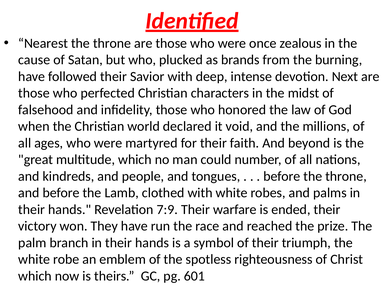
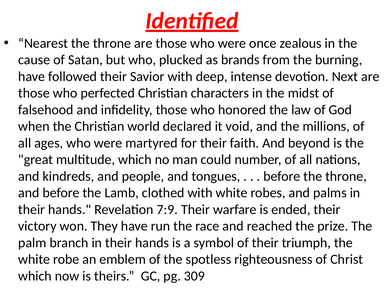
601: 601 -> 309
